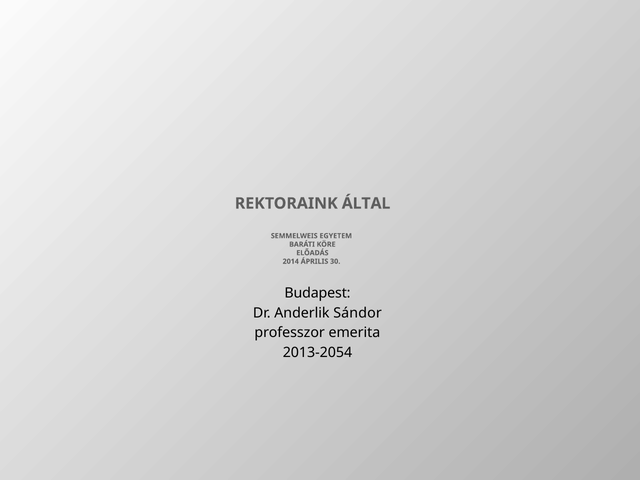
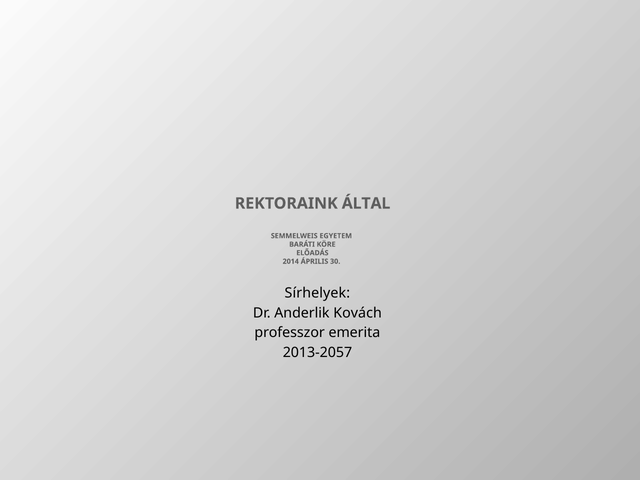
Budapest: Budapest -> Sírhelyek
Sándor: Sándor -> Kovách
2013-2054: 2013-2054 -> 2013-2057
